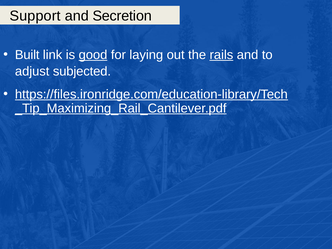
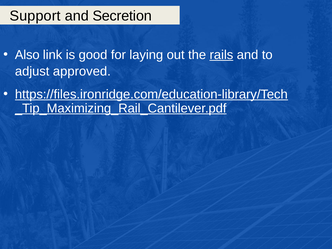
Built: Built -> Also
good underline: present -> none
subjected: subjected -> approved
